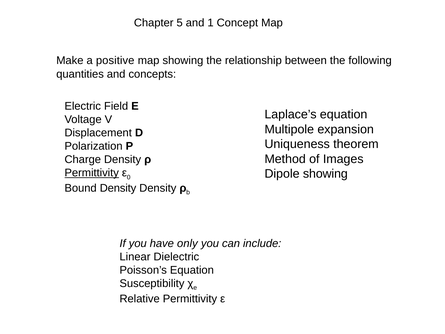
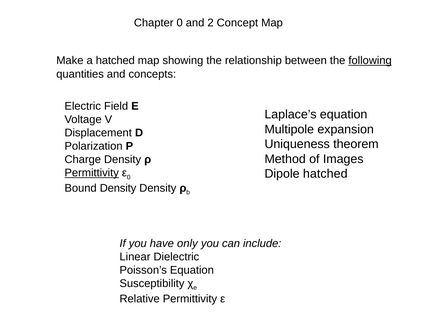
Chapter 5: 5 -> 0
1: 1 -> 2
a positive: positive -> hatched
following underline: none -> present
Dipole showing: showing -> hatched
